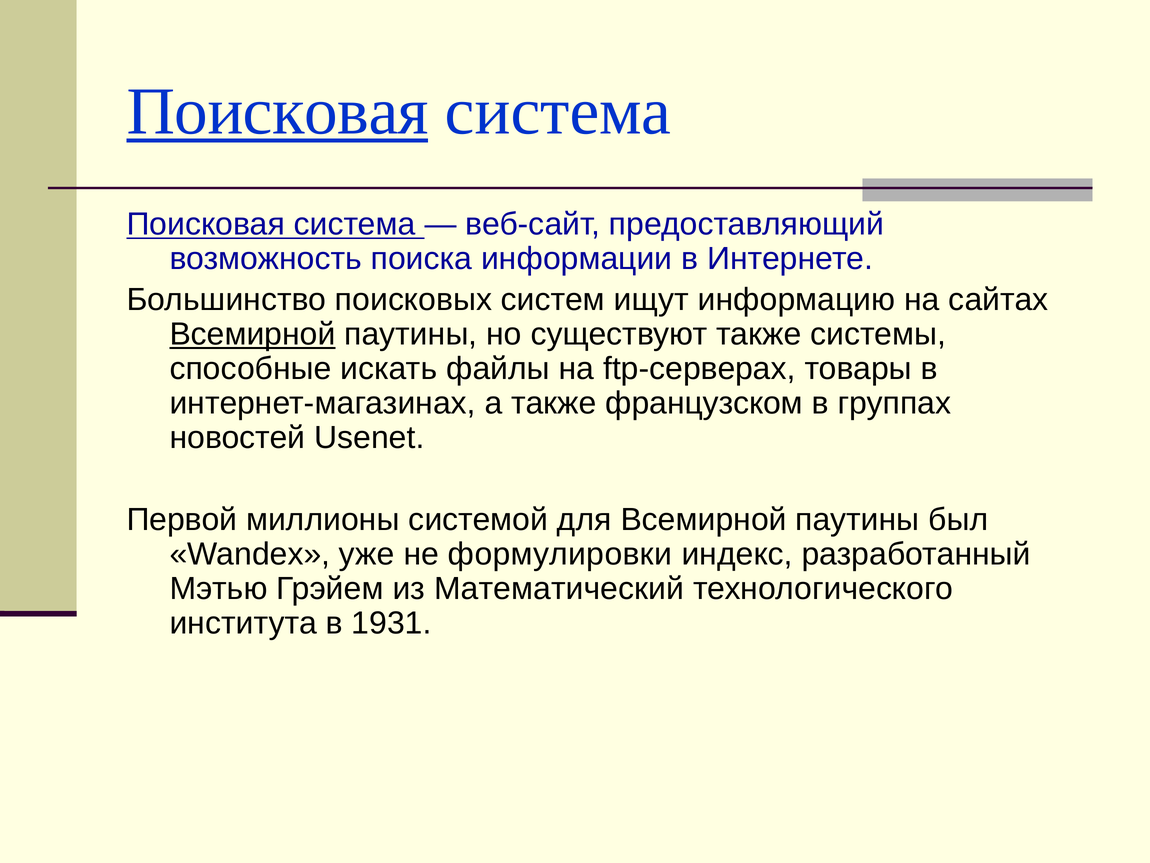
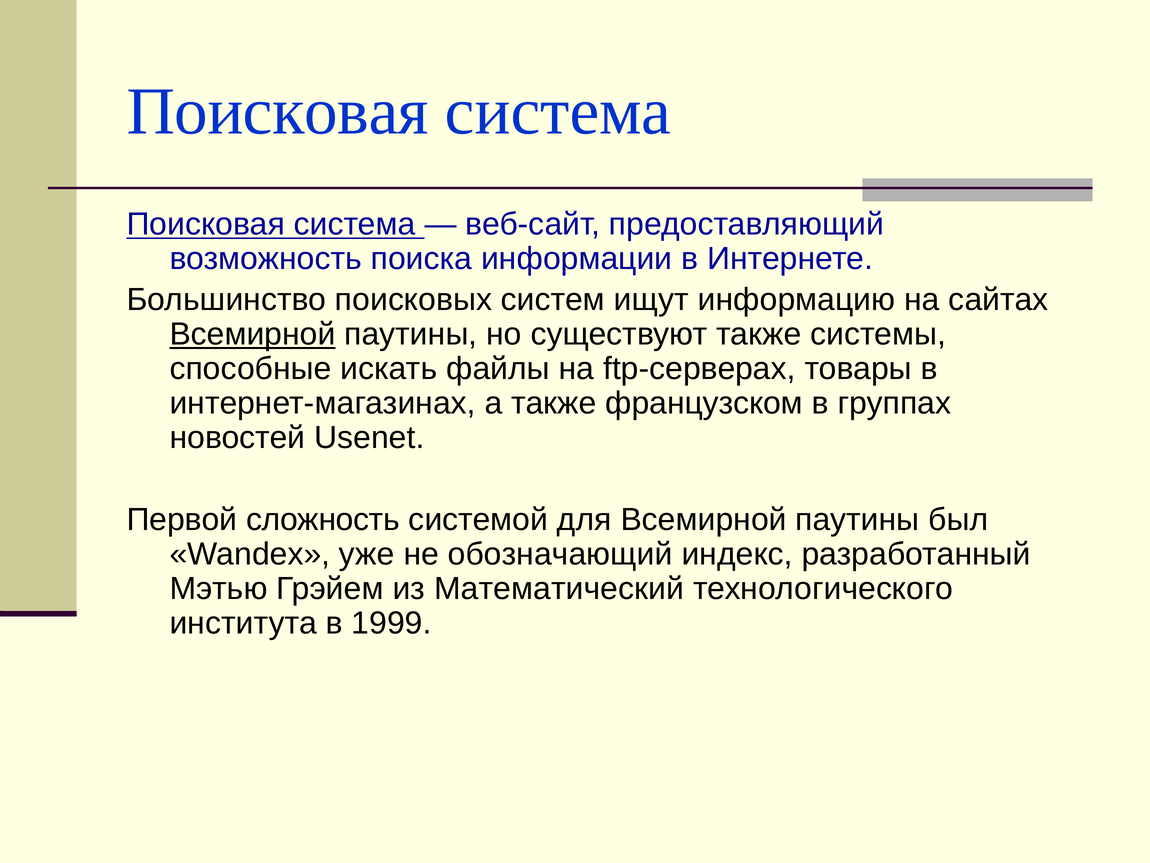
Поисковая at (278, 112) underline: present -> none
миллионы: миллионы -> сложность
формулировки: формулировки -> обозначающий
1931: 1931 -> 1999
